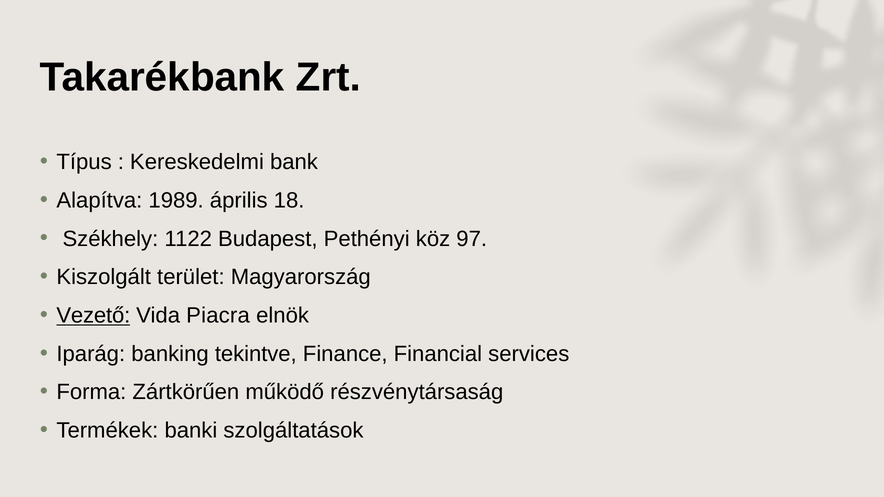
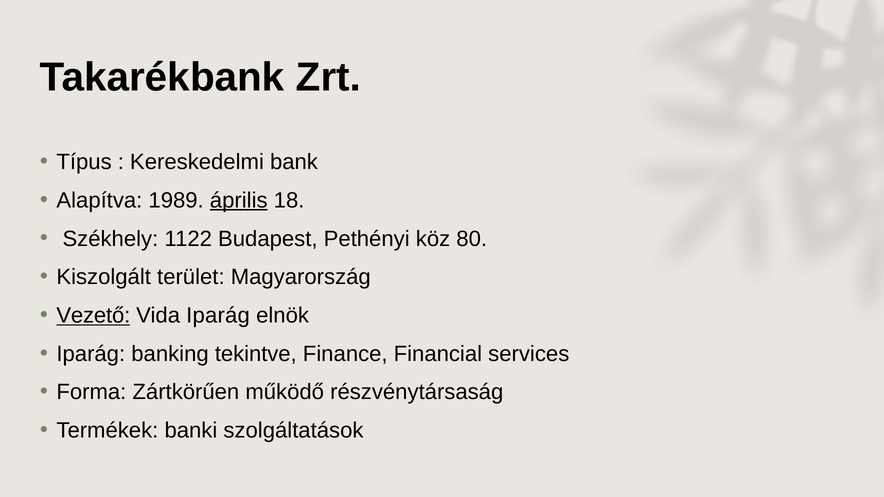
április underline: none -> present
97: 97 -> 80
Vida Piacra: Piacra -> Iparág
